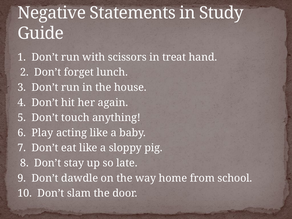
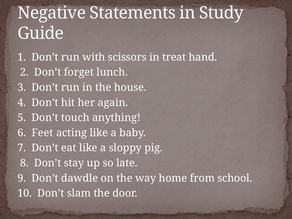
Play: Play -> Feet
